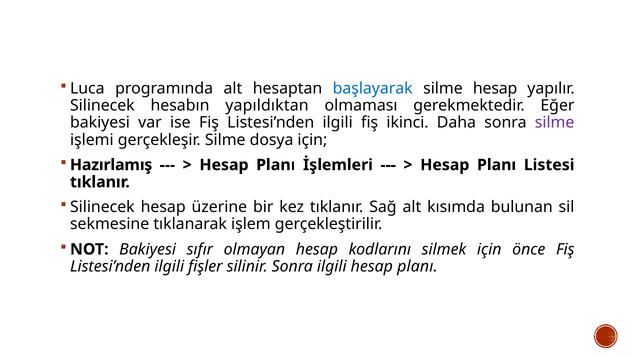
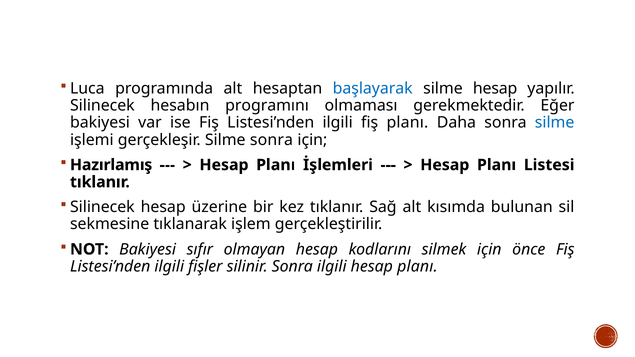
yapıldıktan: yapıldıktan -> programını
fiş ikinci: ikinci -> planı
silme at (555, 123) colour: purple -> blue
Silme dosya: dosya -> sonra
